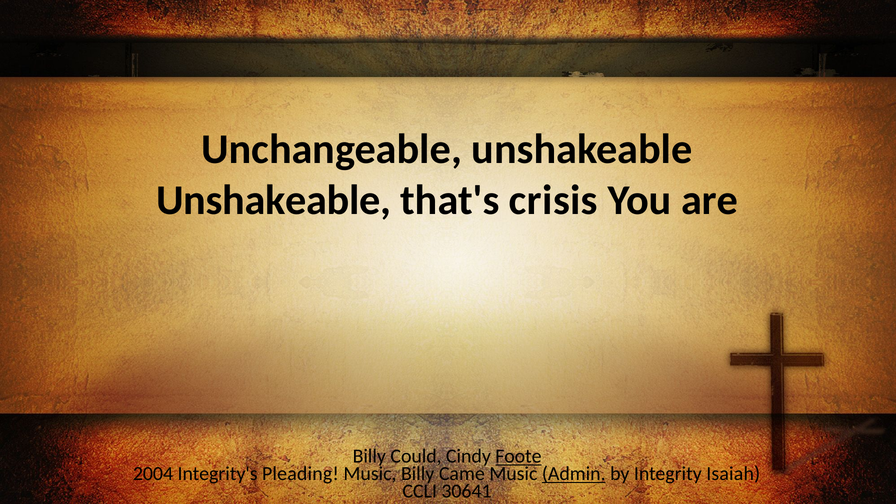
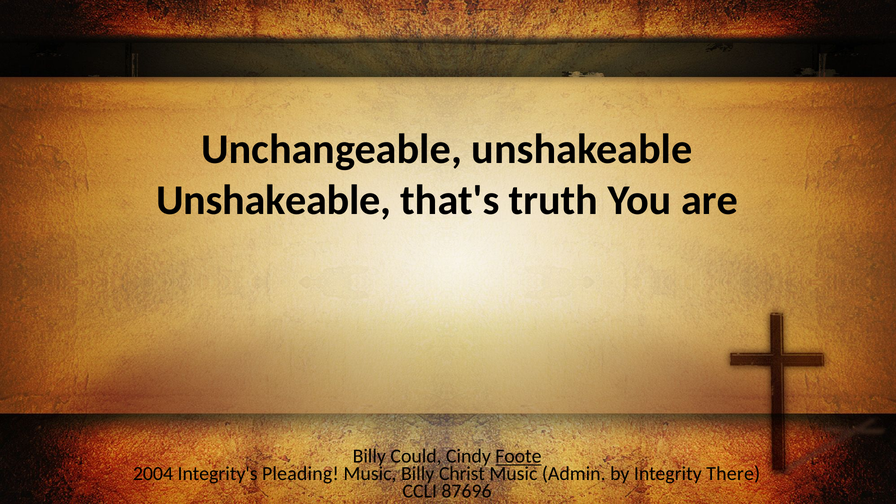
crisis: crisis -> truth
Came: Came -> Christ
Admin underline: present -> none
Isaiah: Isaiah -> There
30641: 30641 -> 87696
